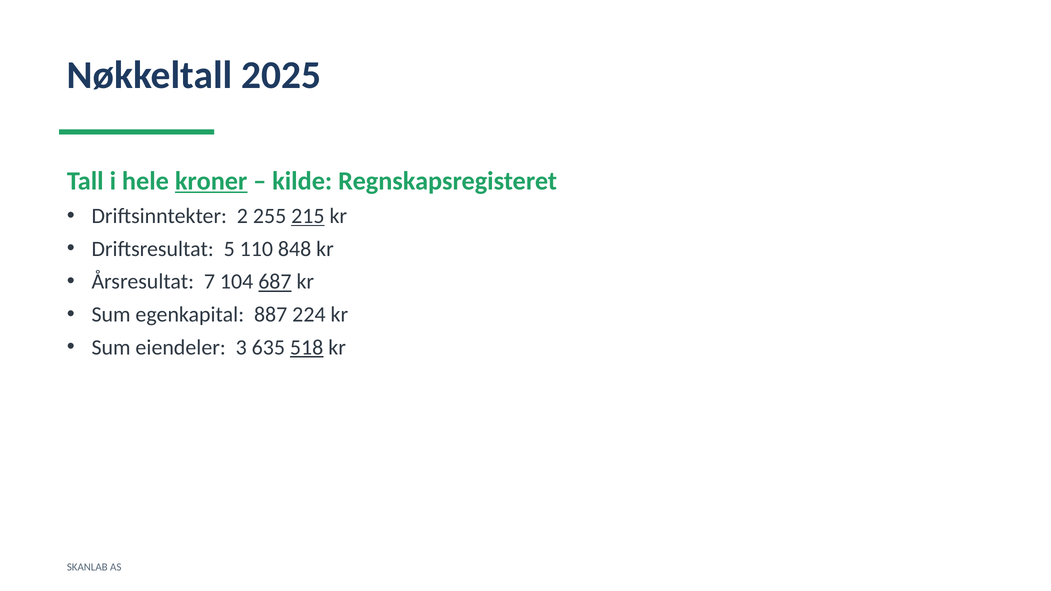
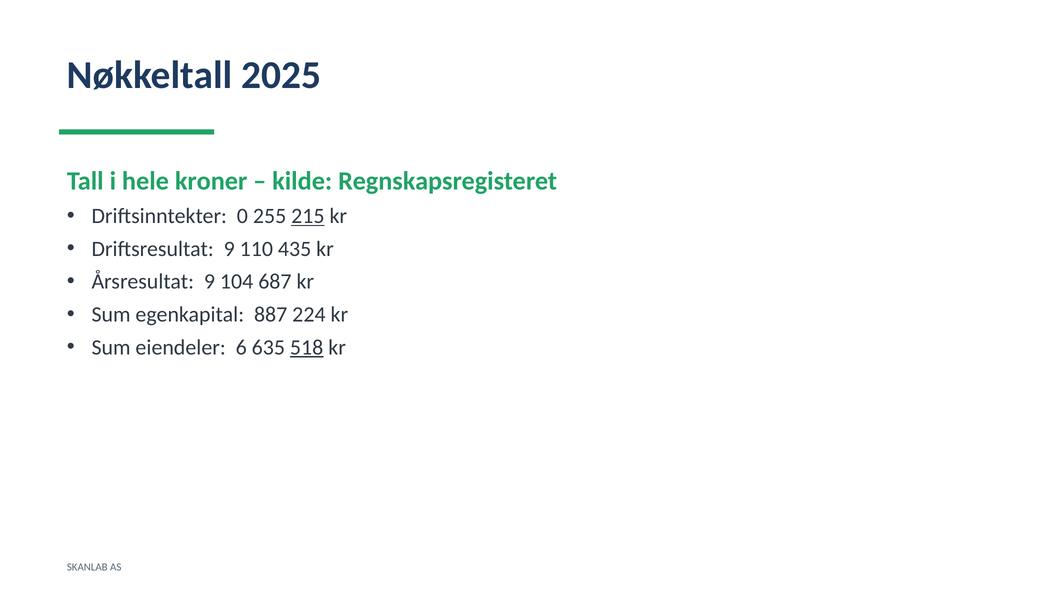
kroner underline: present -> none
2: 2 -> 0
Driftsresultat 5: 5 -> 9
848: 848 -> 435
Årsresultat 7: 7 -> 9
687 underline: present -> none
3: 3 -> 6
